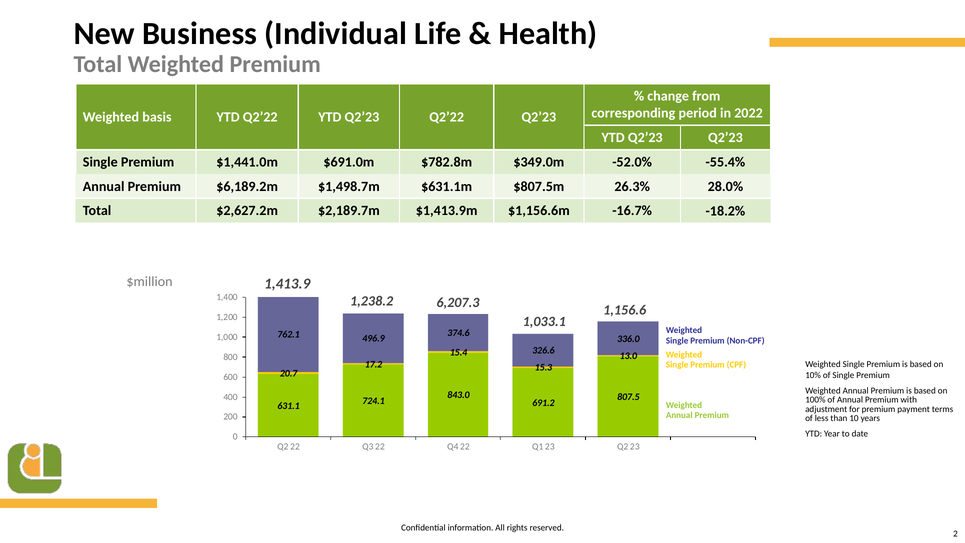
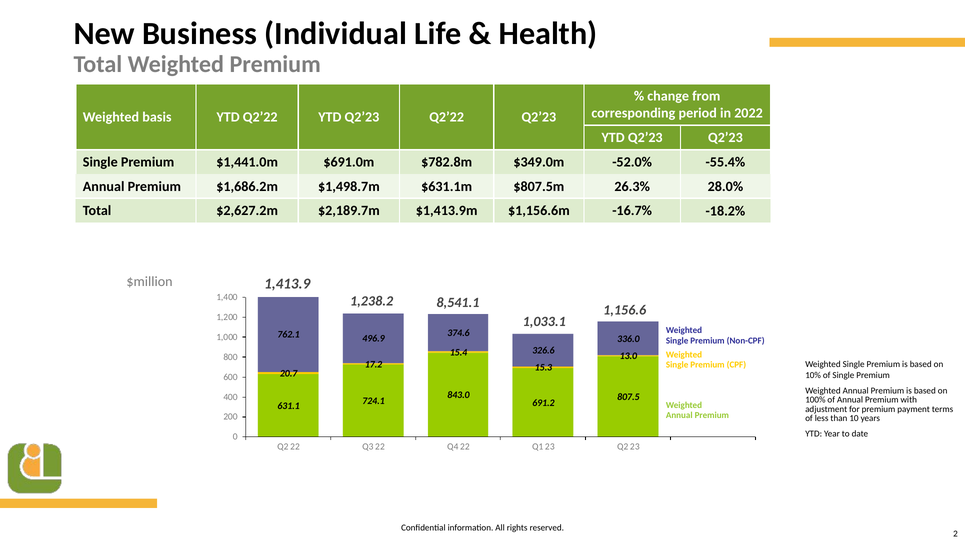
$6,189.2m: $6,189.2m -> $1,686.2m
6,207.3: 6,207.3 -> 8,541.1
